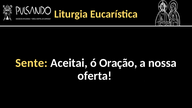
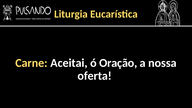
Sente: Sente -> Carne
